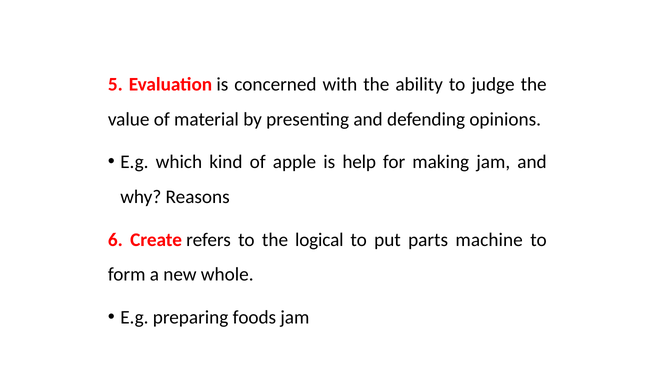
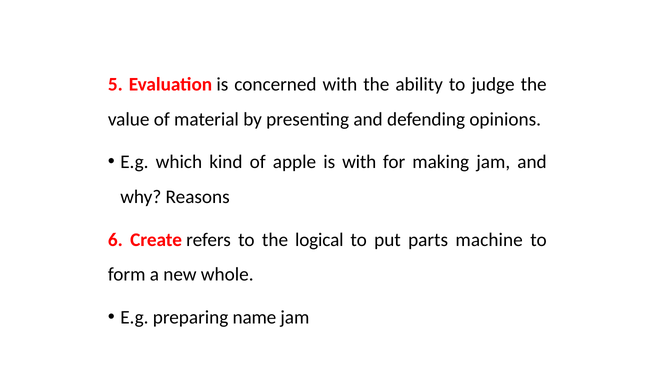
is help: help -> with
foods: foods -> name
